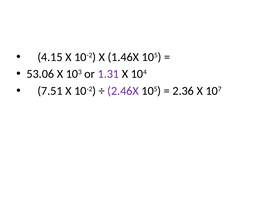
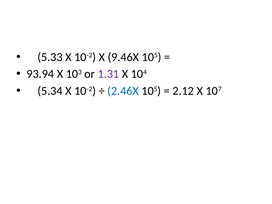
4.15: 4.15 -> 5.33
1.46X: 1.46X -> 9.46X
53.06: 53.06 -> 93.94
7.51: 7.51 -> 5.34
2.46X colour: purple -> blue
2.36: 2.36 -> 2.12
